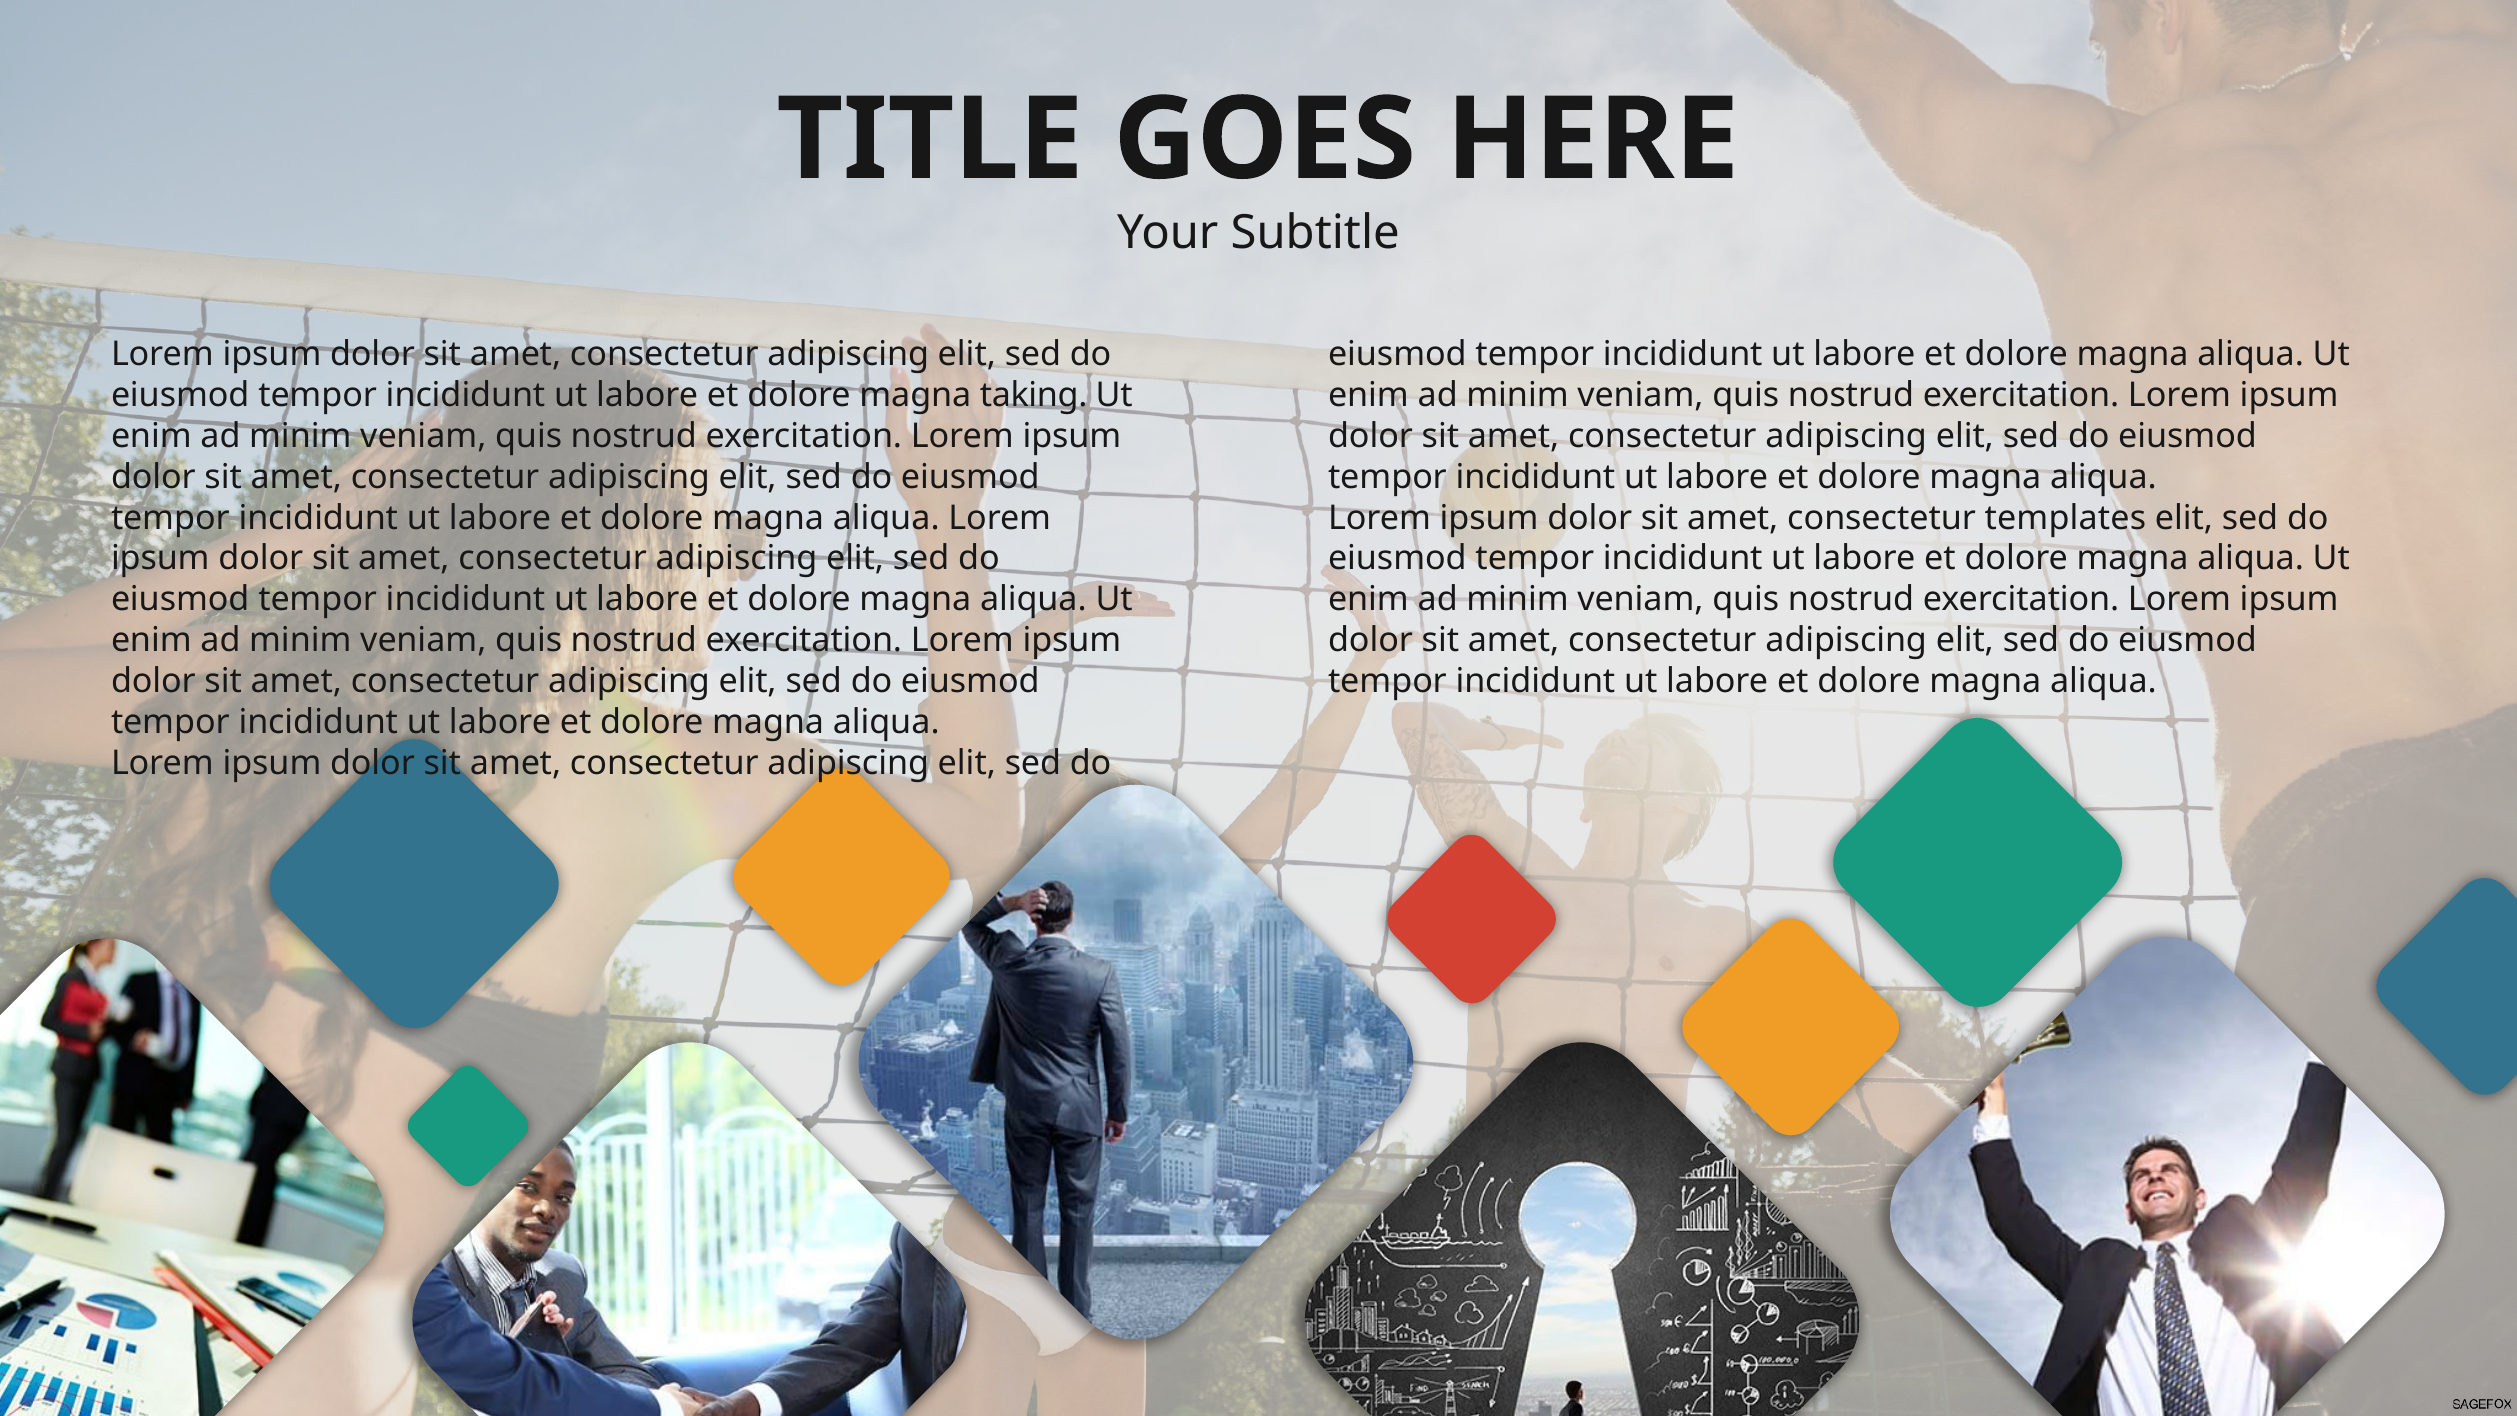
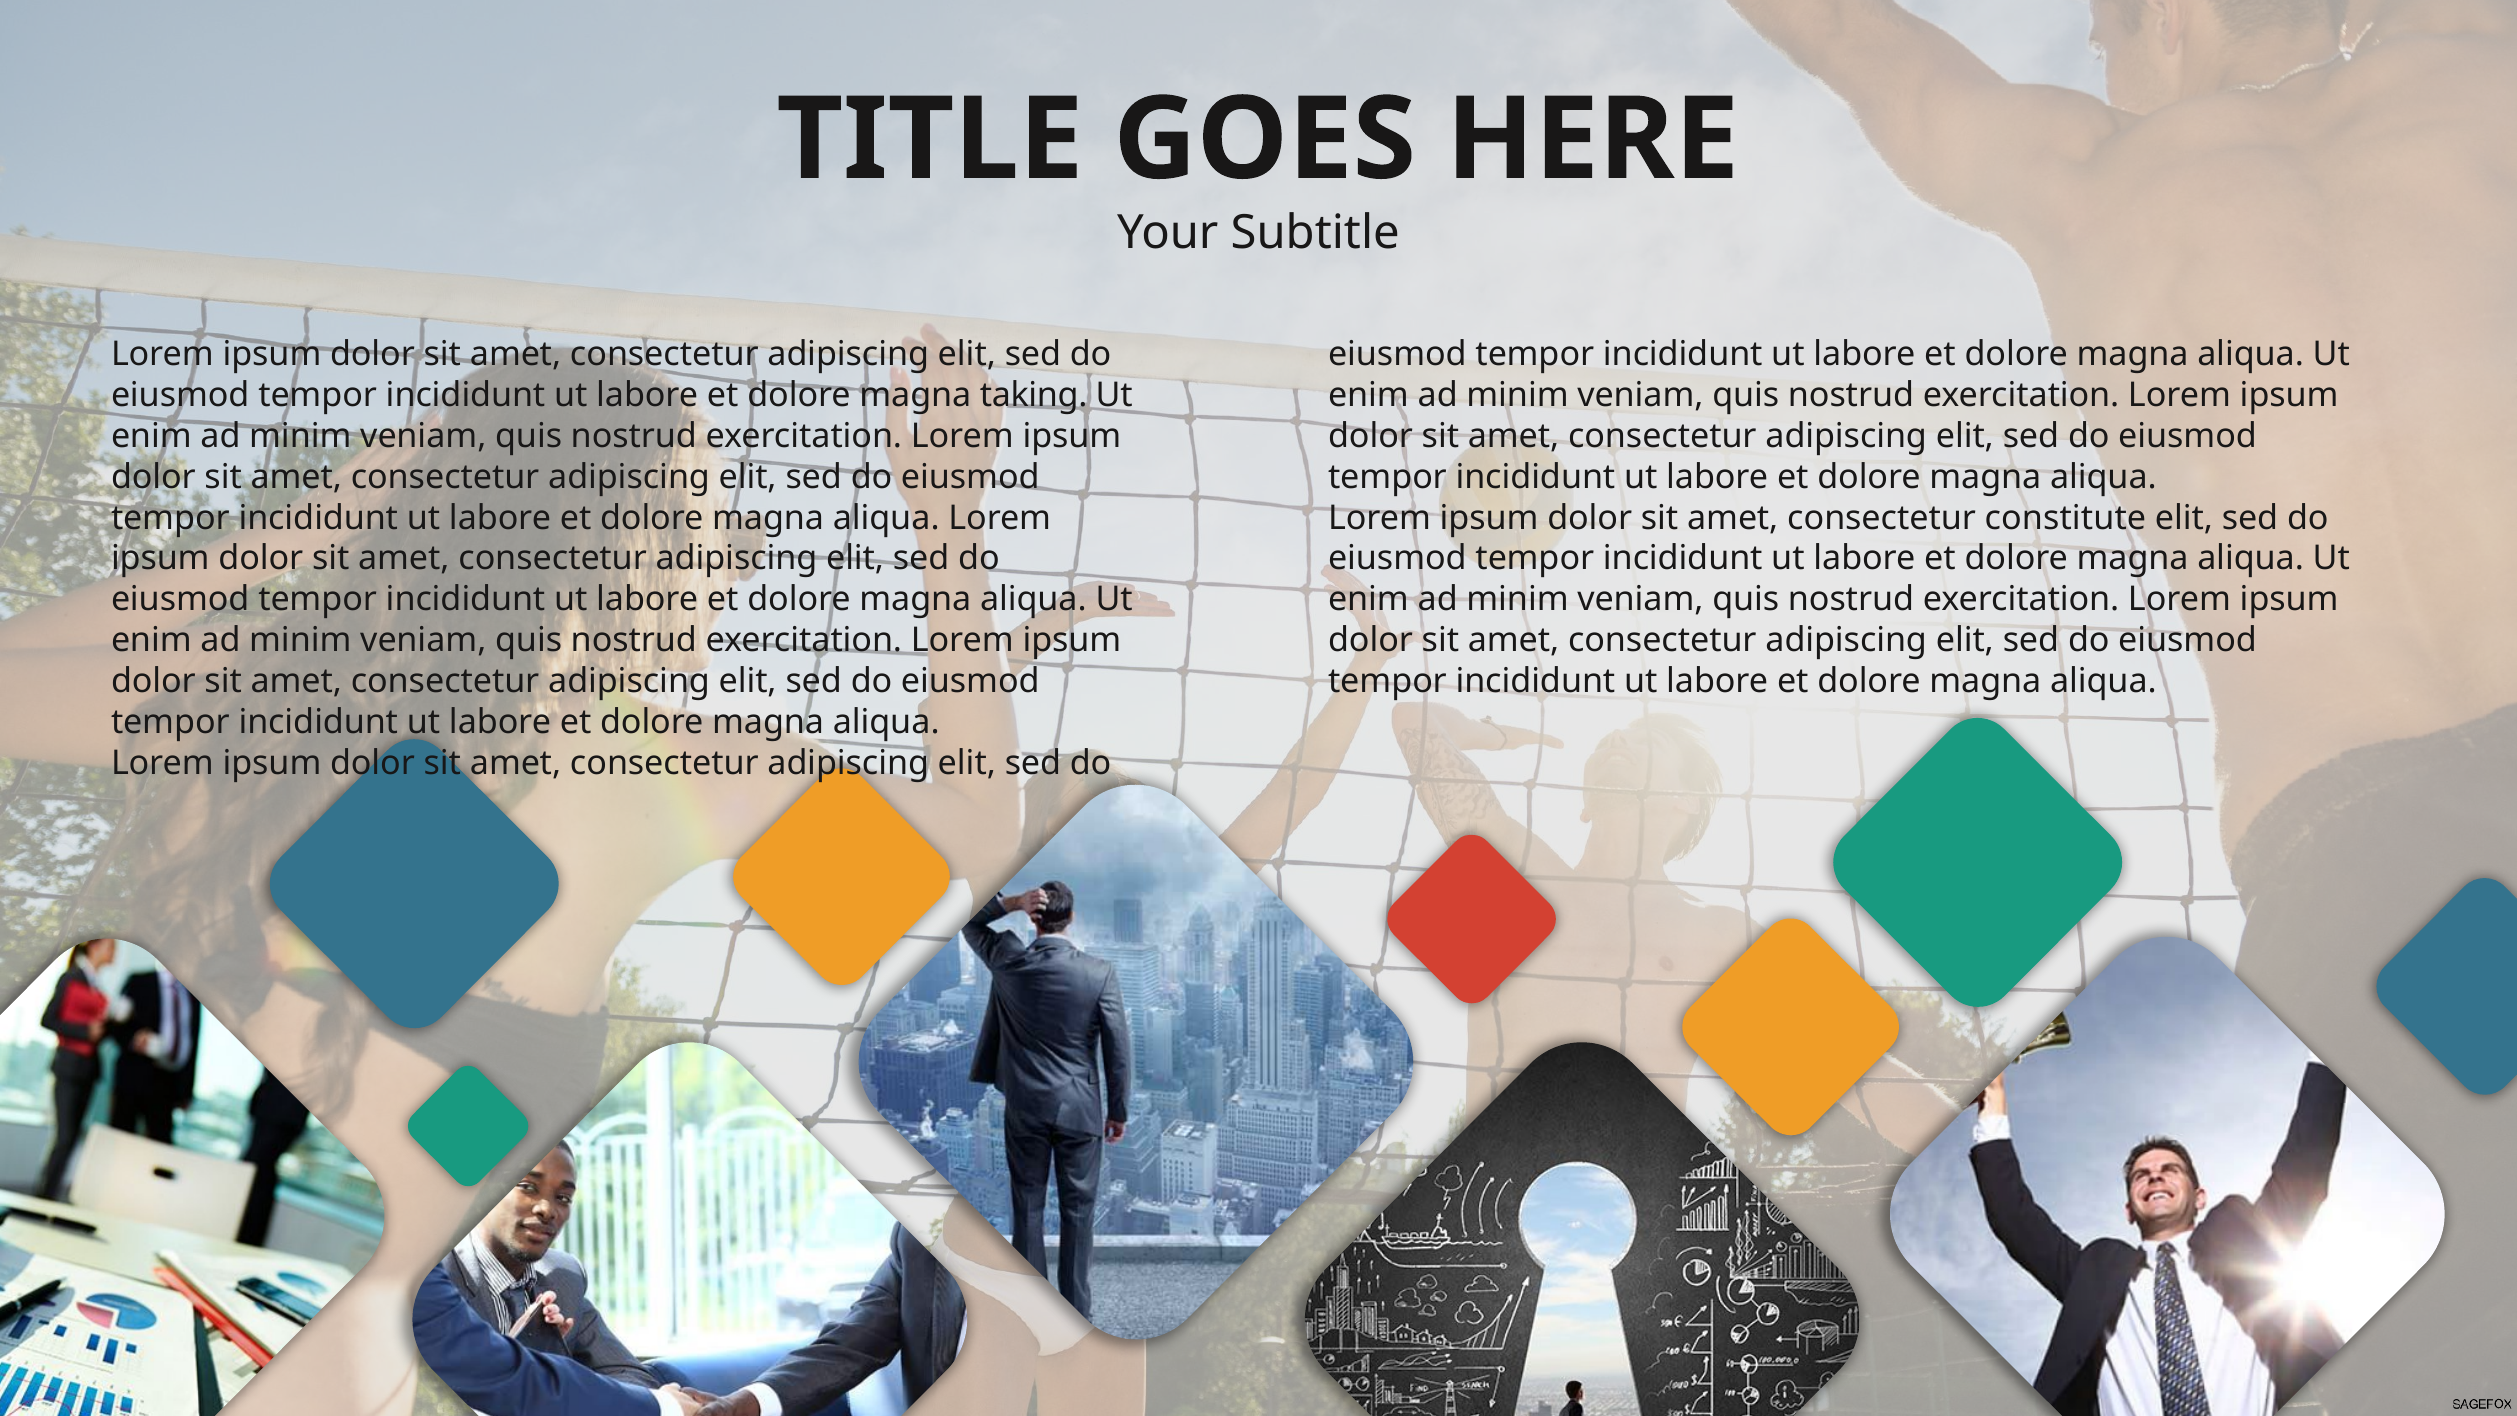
templates: templates -> constitute
